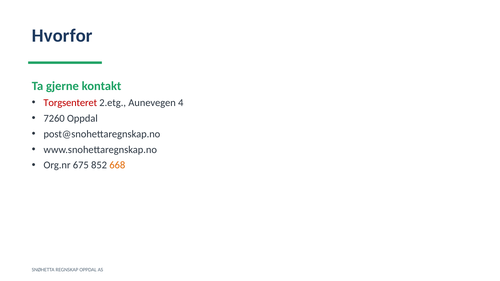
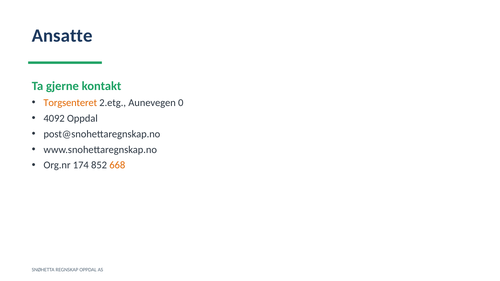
Hvorfor: Hvorfor -> Ansatte
Torgsenteret colour: red -> orange
4: 4 -> 0
7260: 7260 -> 4092
675: 675 -> 174
